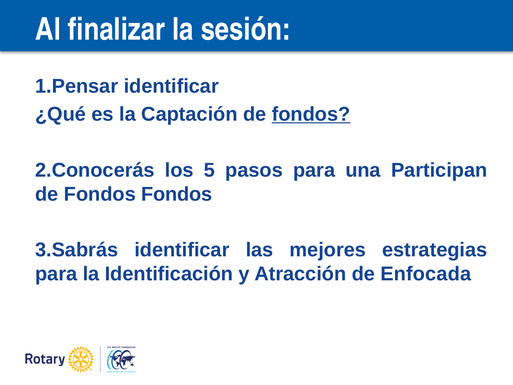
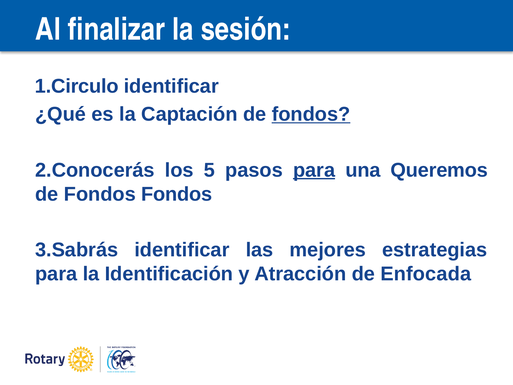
1.Pensar: 1.Pensar -> 1.Circulo
para at (314, 170) underline: none -> present
Participan: Participan -> Queremos
